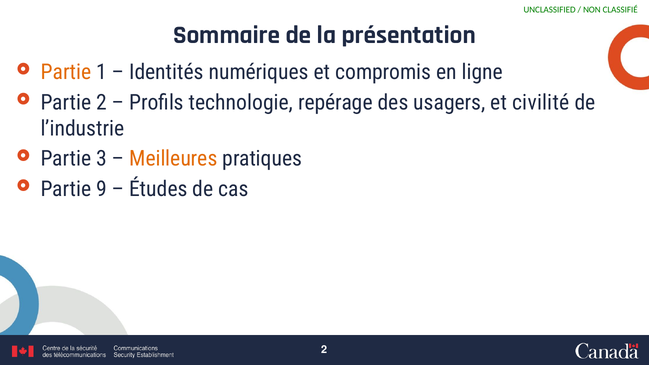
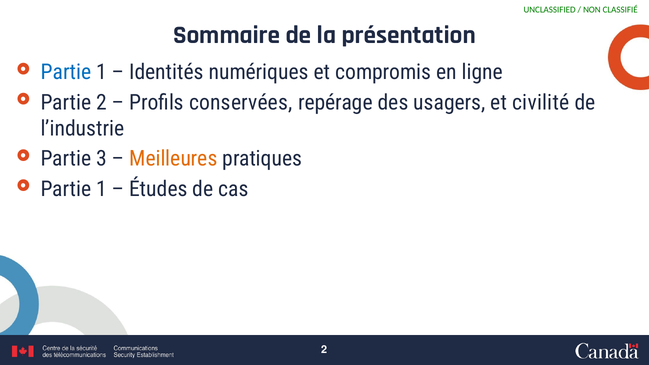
Partie at (66, 72) colour: orange -> blue
technologie: technologie -> conservées
9 at (102, 189): 9 -> 1
